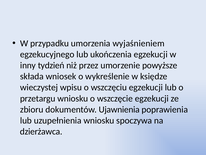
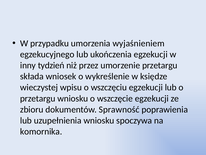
umorzenie powyższe: powyższe -> przetargu
Ujawnienia: Ujawnienia -> Sprawność
dzierżawca: dzierżawca -> komornika
